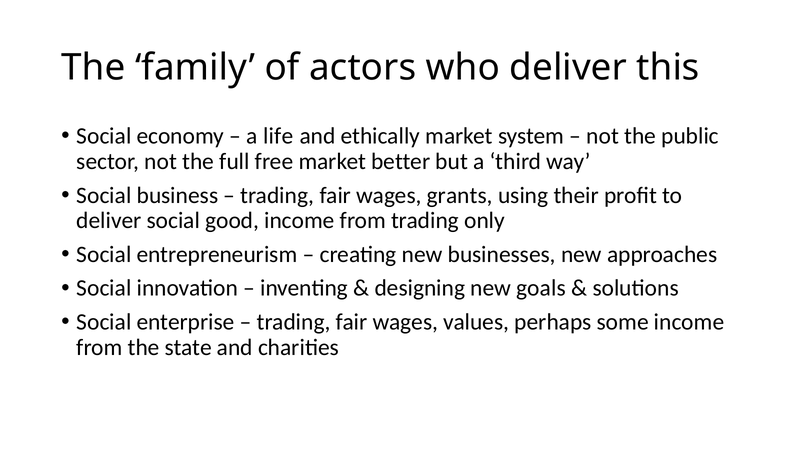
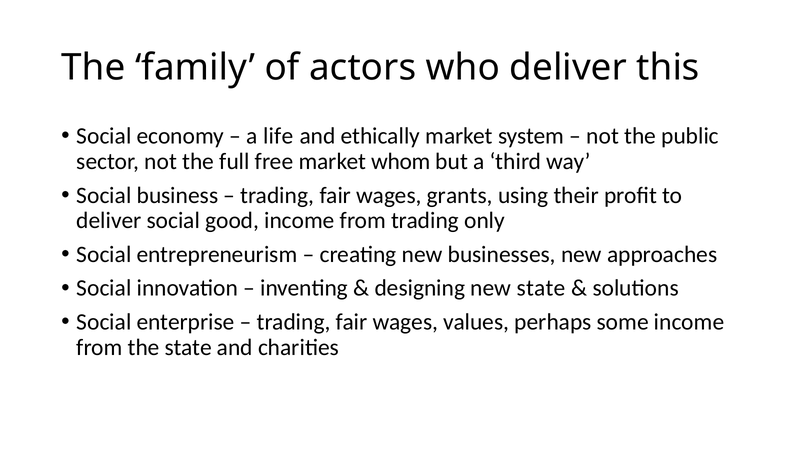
better: better -> whom
new goals: goals -> state
